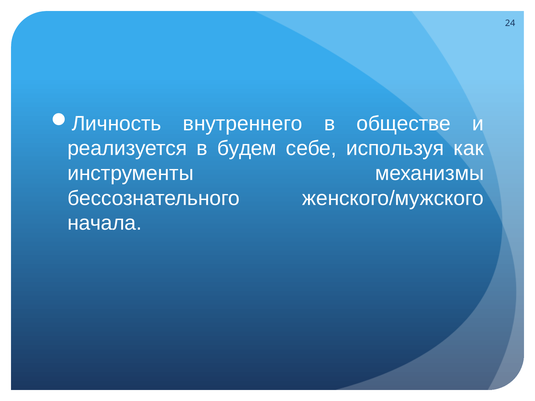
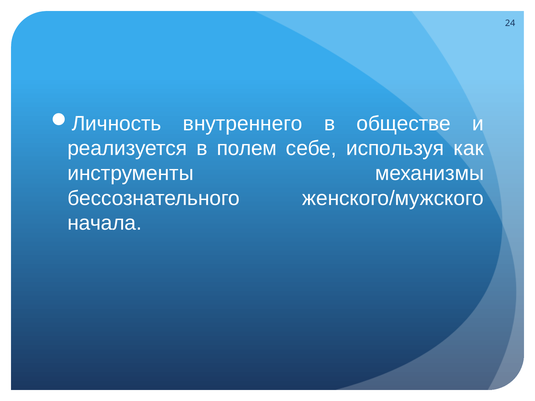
будем: будем -> полем
